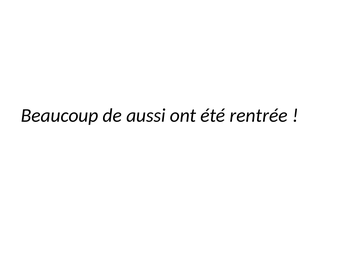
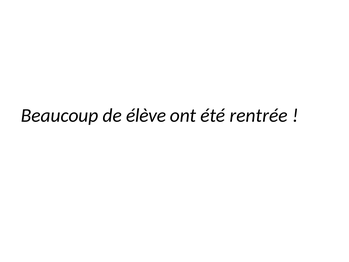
aussi: aussi -> élève
